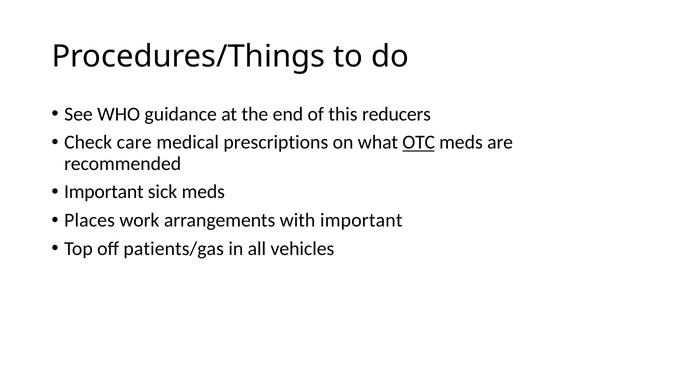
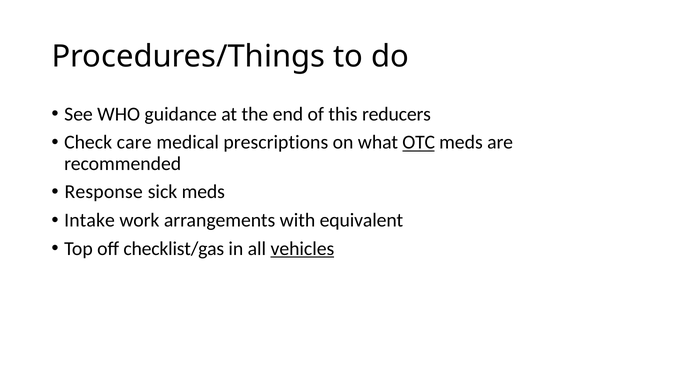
Important at (104, 192): Important -> Response
Places: Places -> Intake
with important: important -> equivalent
patients/gas: patients/gas -> checklist/gas
vehicles underline: none -> present
